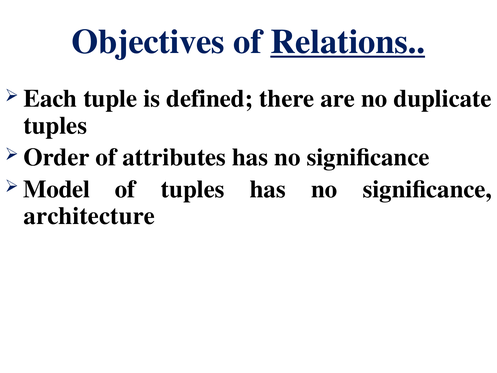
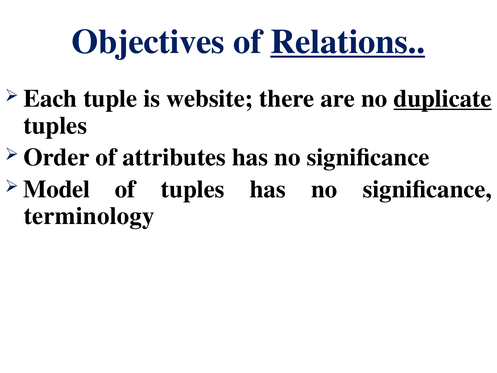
defined: defined -> website
duplicate underline: none -> present
architecture: architecture -> terminology
